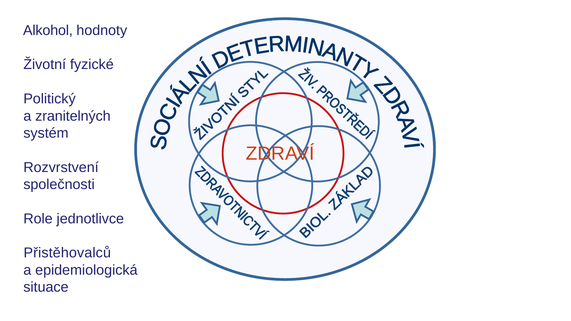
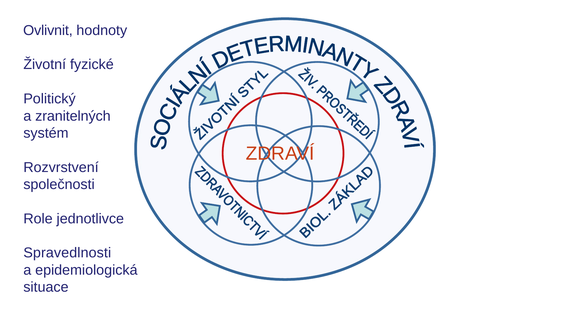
Alkohol: Alkohol -> Ovlivnit
Přistěhovalců: Přistěhovalců -> Spravedlnosti
